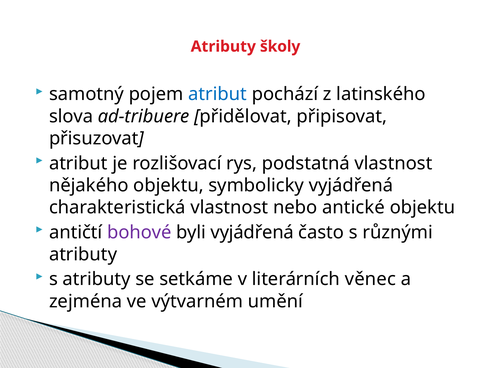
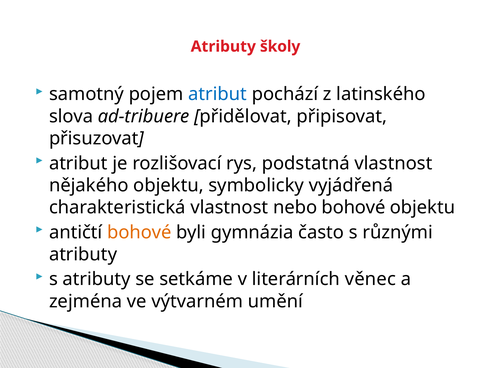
nebo antické: antické -> bohové
bohové at (139, 232) colour: purple -> orange
byli vyjádřená: vyjádřená -> gymnázia
